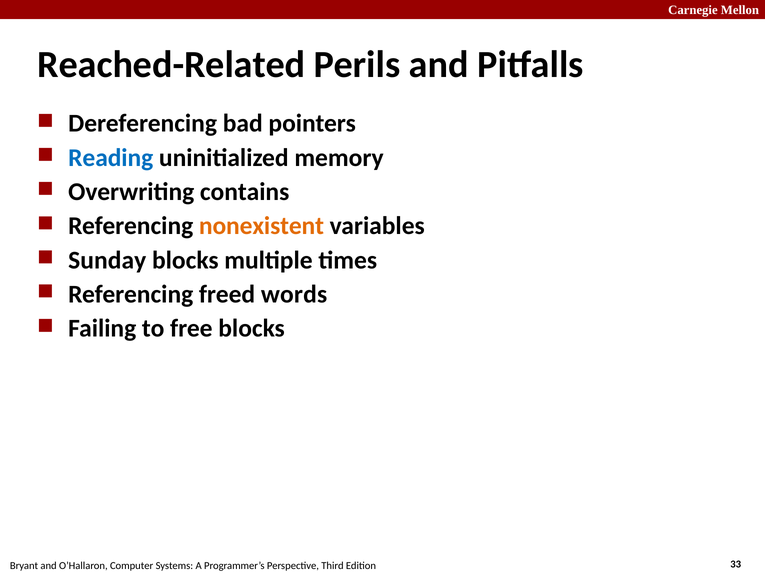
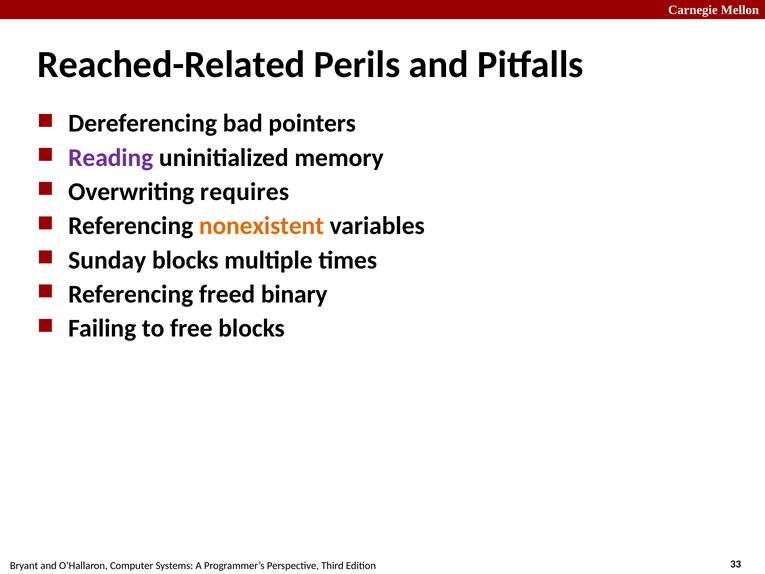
Reading colour: blue -> purple
contains: contains -> requires
words: words -> binary
